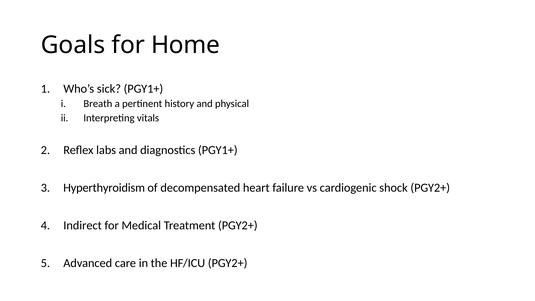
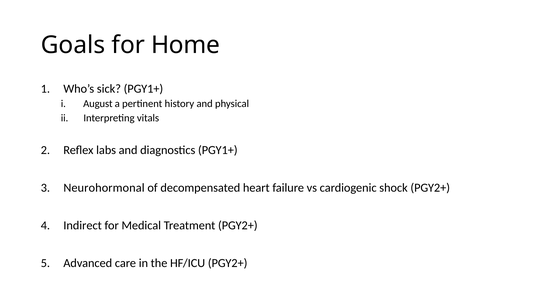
Breath: Breath -> August
Hyperthyroidism: Hyperthyroidism -> Neurohormonal
